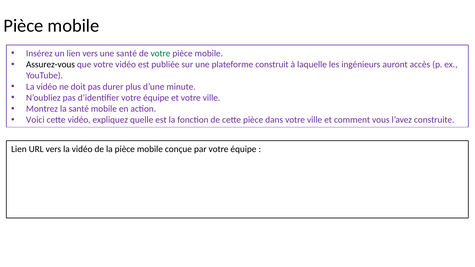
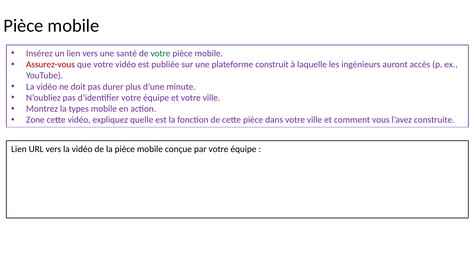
Assurez-vous colour: black -> red
la santé: santé -> types
Voici: Voici -> Zone
